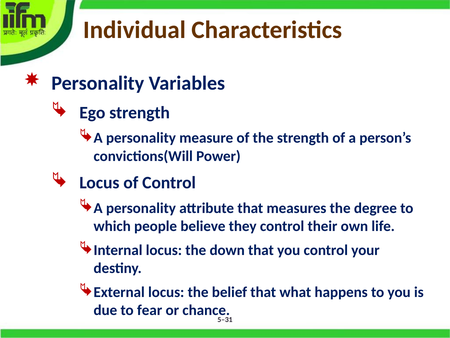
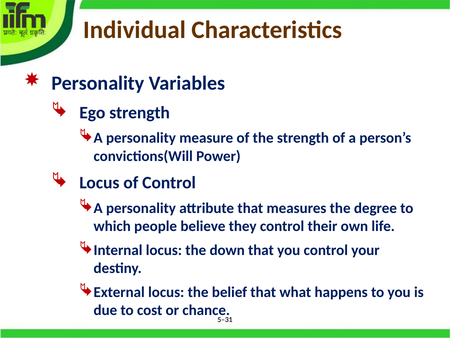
fear: fear -> cost
